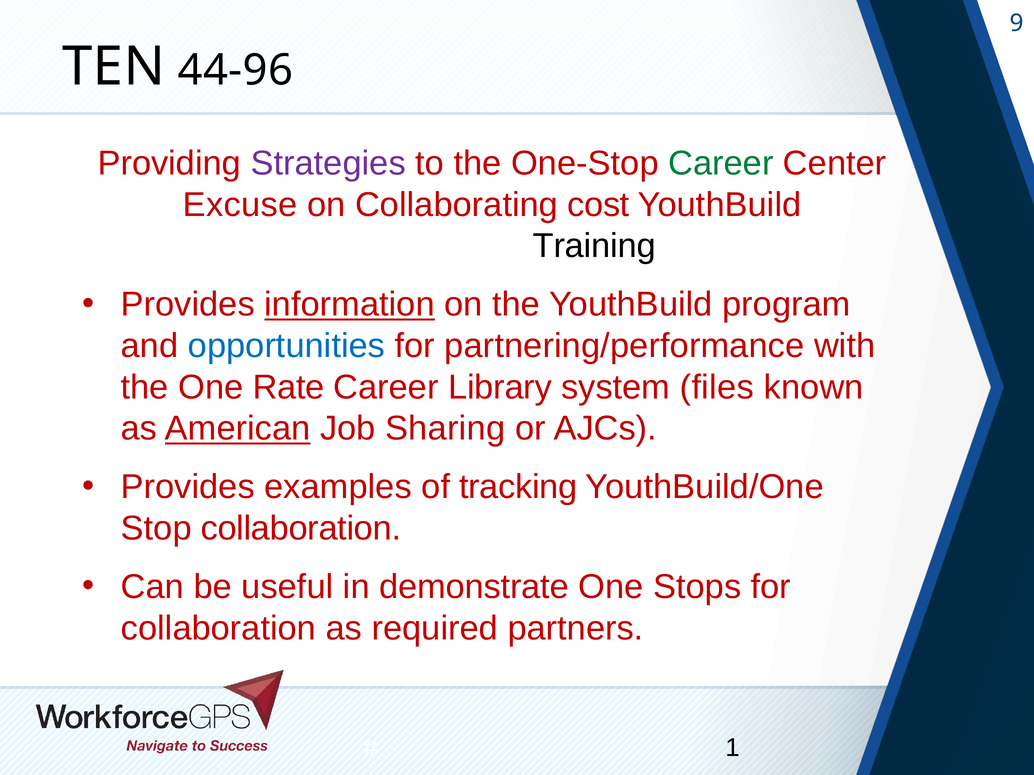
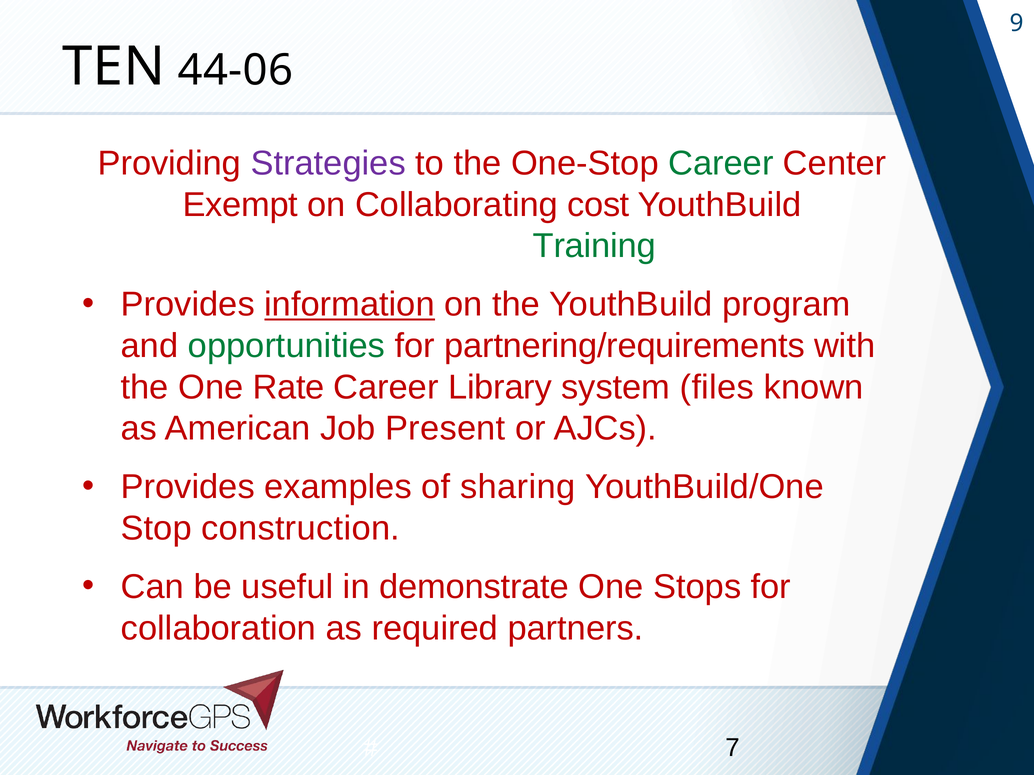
44-96: 44-96 -> 44-06
Excuse: Excuse -> Exempt
Training colour: black -> green
opportunities colour: blue -> green
partnering/performance: partnering/performance -> partnering/requirements
American underline: present -> none
Sharing: Sharing -> Present
tracking: tracking -> sharing
Stop collaboration: collaboration -> construction
1: 1 -> 7
